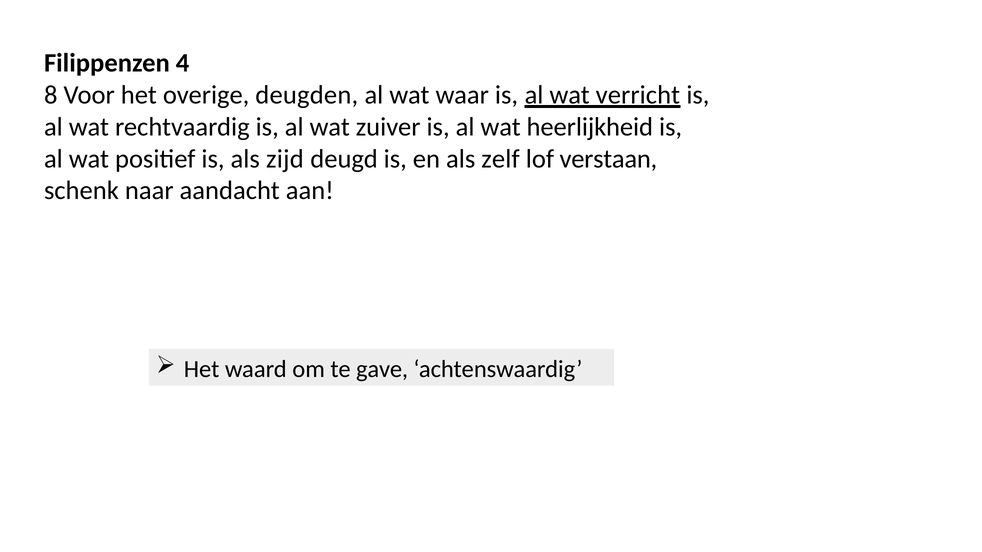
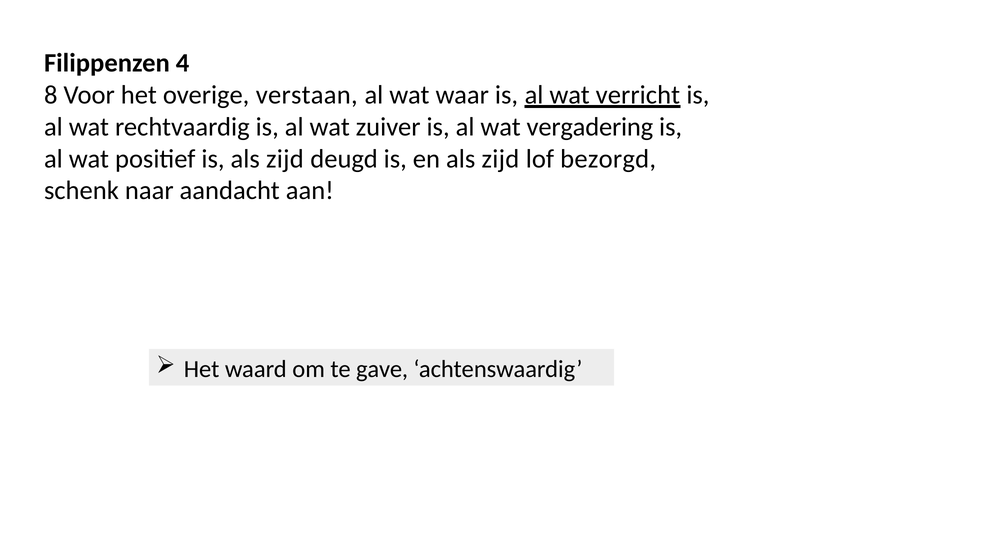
deugden: deugden -> verstaan
heerlijkheid: heerlijkheid -> vergadering
en als zelf: zelf -> zijd
verstaan: verstaan -> bezorgd
